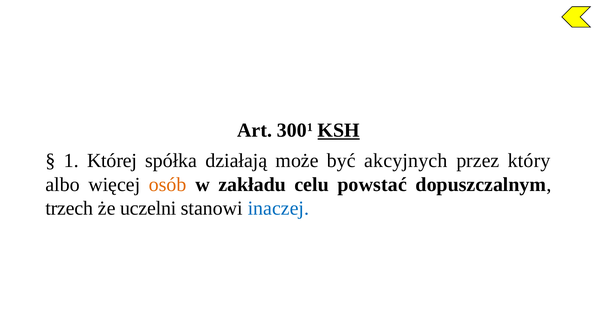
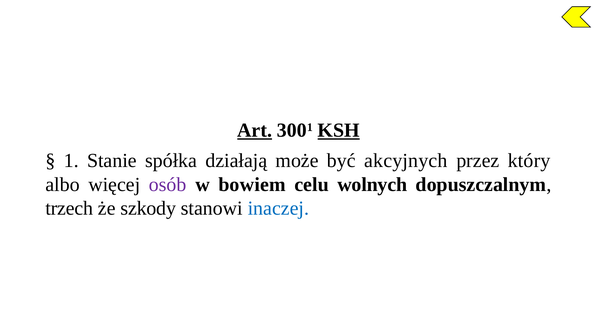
Art underline: none -> present
Której: Której -> Stanie
osób colour: orange -> purple
zakładu: zakładu -> bowiem
powstać: powstać -> wolnych
uczelni: uczelni -> szkody
